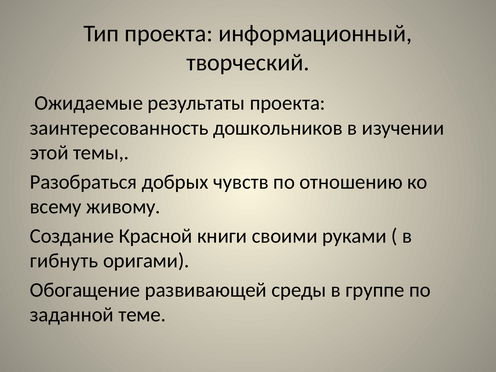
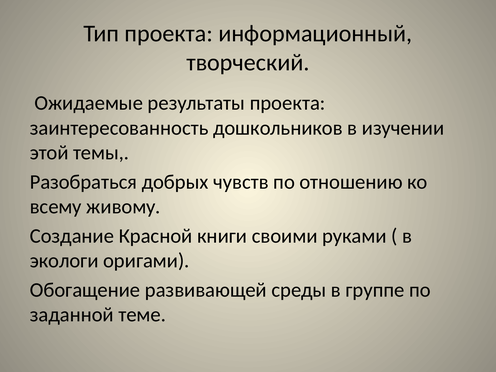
гибнуть: гибнуть -> экологи
